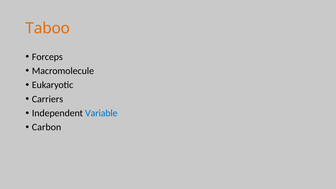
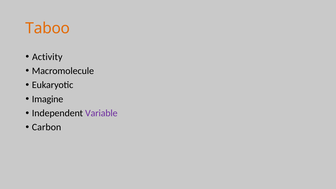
Forceps: Forceps -> Activity
Carriers: Carriers -> Imagine
Variable colour: blue -> purple
